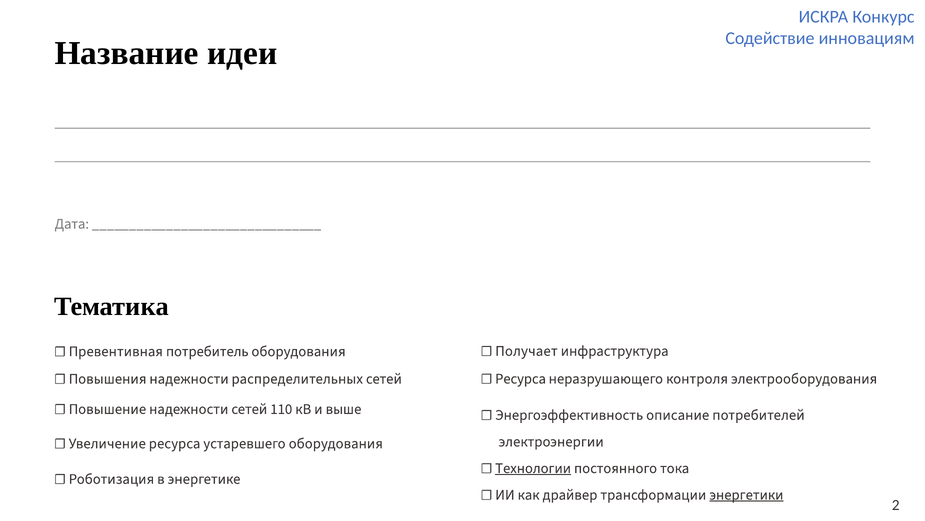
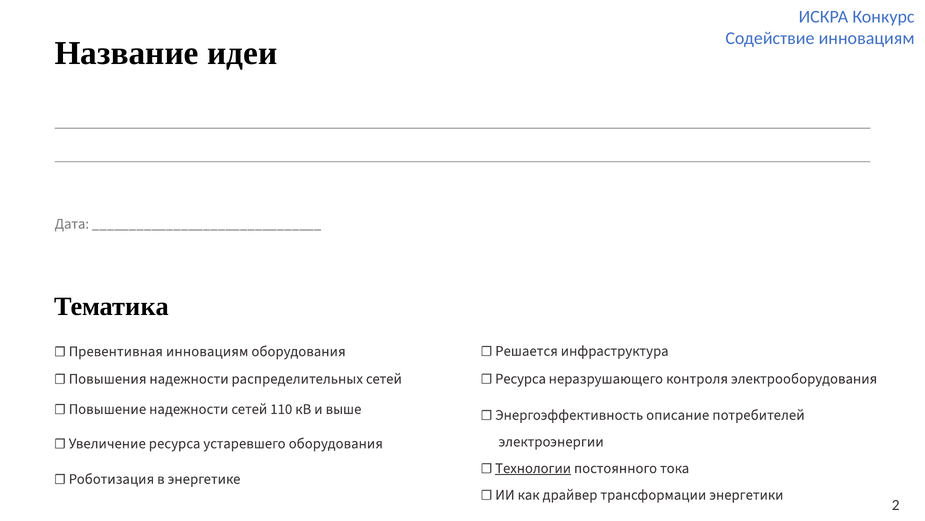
Получает: Получает -> Решается
Превентивная потребитель: потребитель -> инновациям
энергетики underline: present -> none
